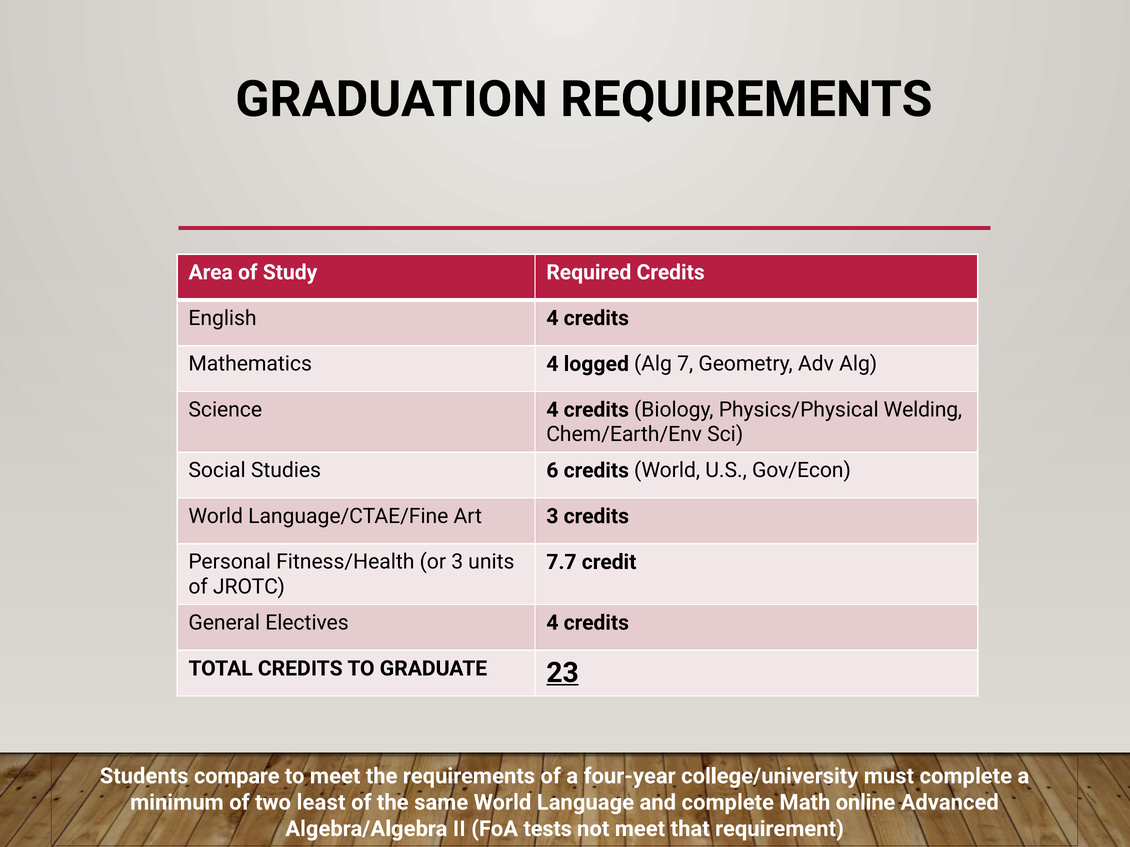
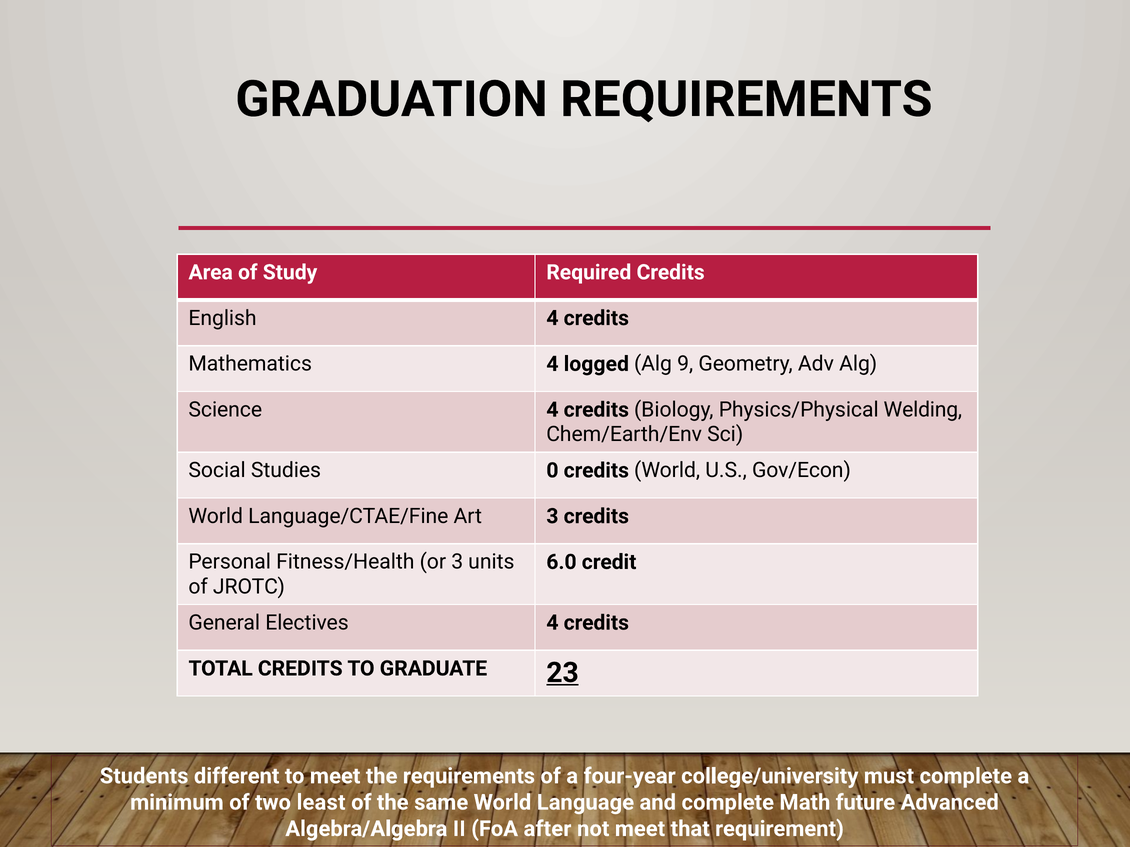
7: 7 -> 9
6: 6 -> 0
7.7: 7.7 -> 6.0
compare: compare -> different
online: online -> future
tests: tests -> after
